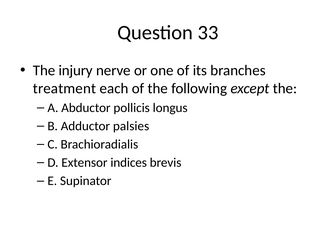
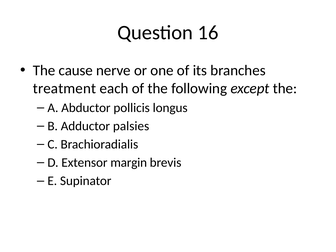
33: 33 -> 16
injury: injury -> cause
indices: indices -> margin
